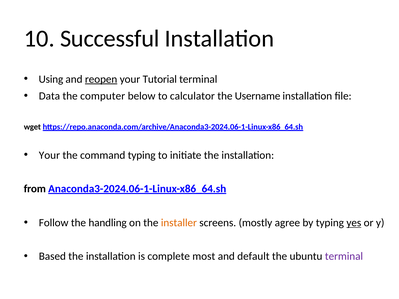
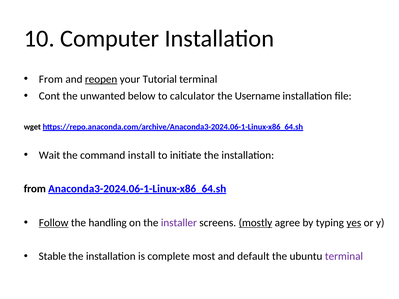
Successful: Successful -> Computer
Using at (51, 79): Using -> From
Data: Data -> Cont
computer: computer -> unwanted
Your at (49, 155): Your -> Wait
command typing: typing -> install
Follow underline: none -> present
installer colour: orange -> purple
mostly underline: none -> present
Based: Based -> Stable
